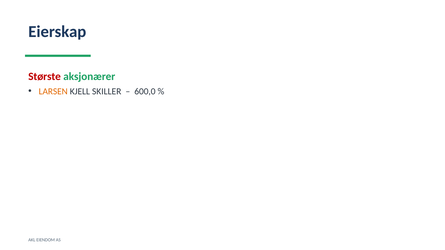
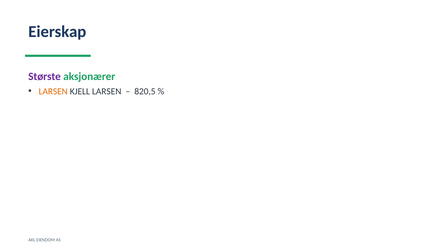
Største colour: red -> purple
KJELL SKILLER: SKILLER -> LARSEN
600,0: 600,0 -> 820,5
